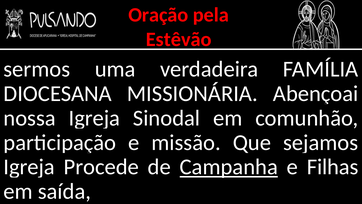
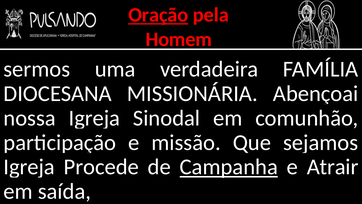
Oração underline: none -> present
Estêvão: Estêvão -> Homem
Filhas: Filhas -> Atrair
